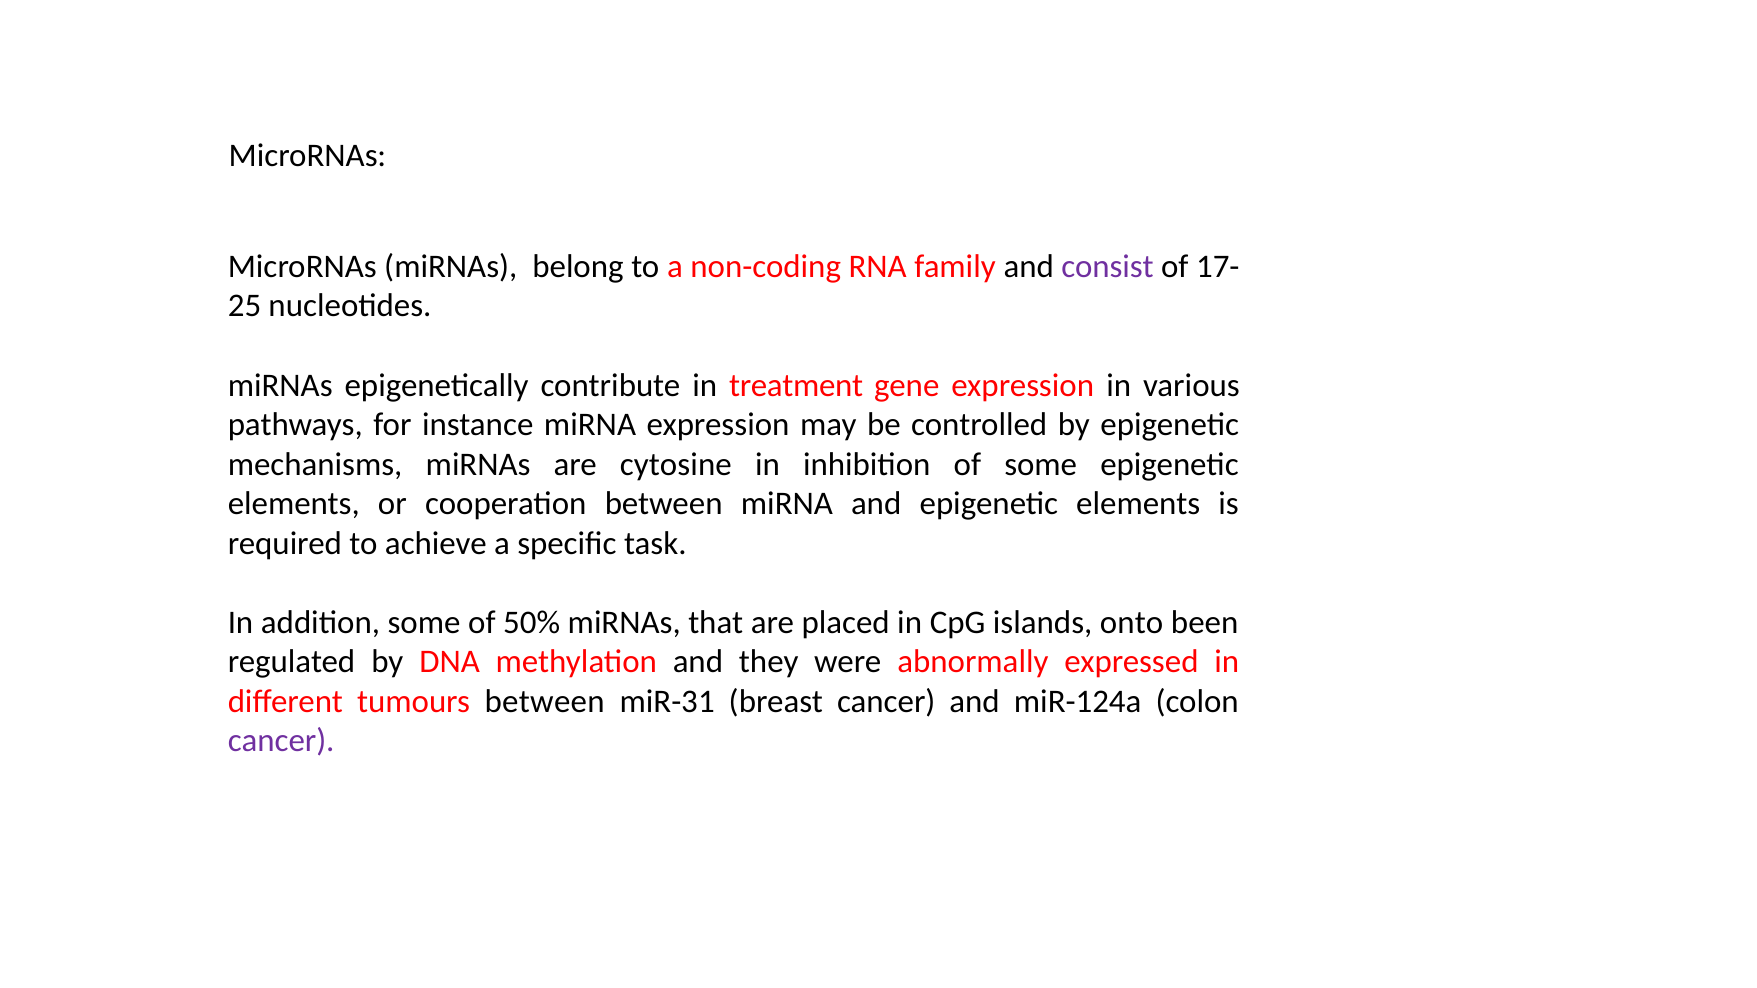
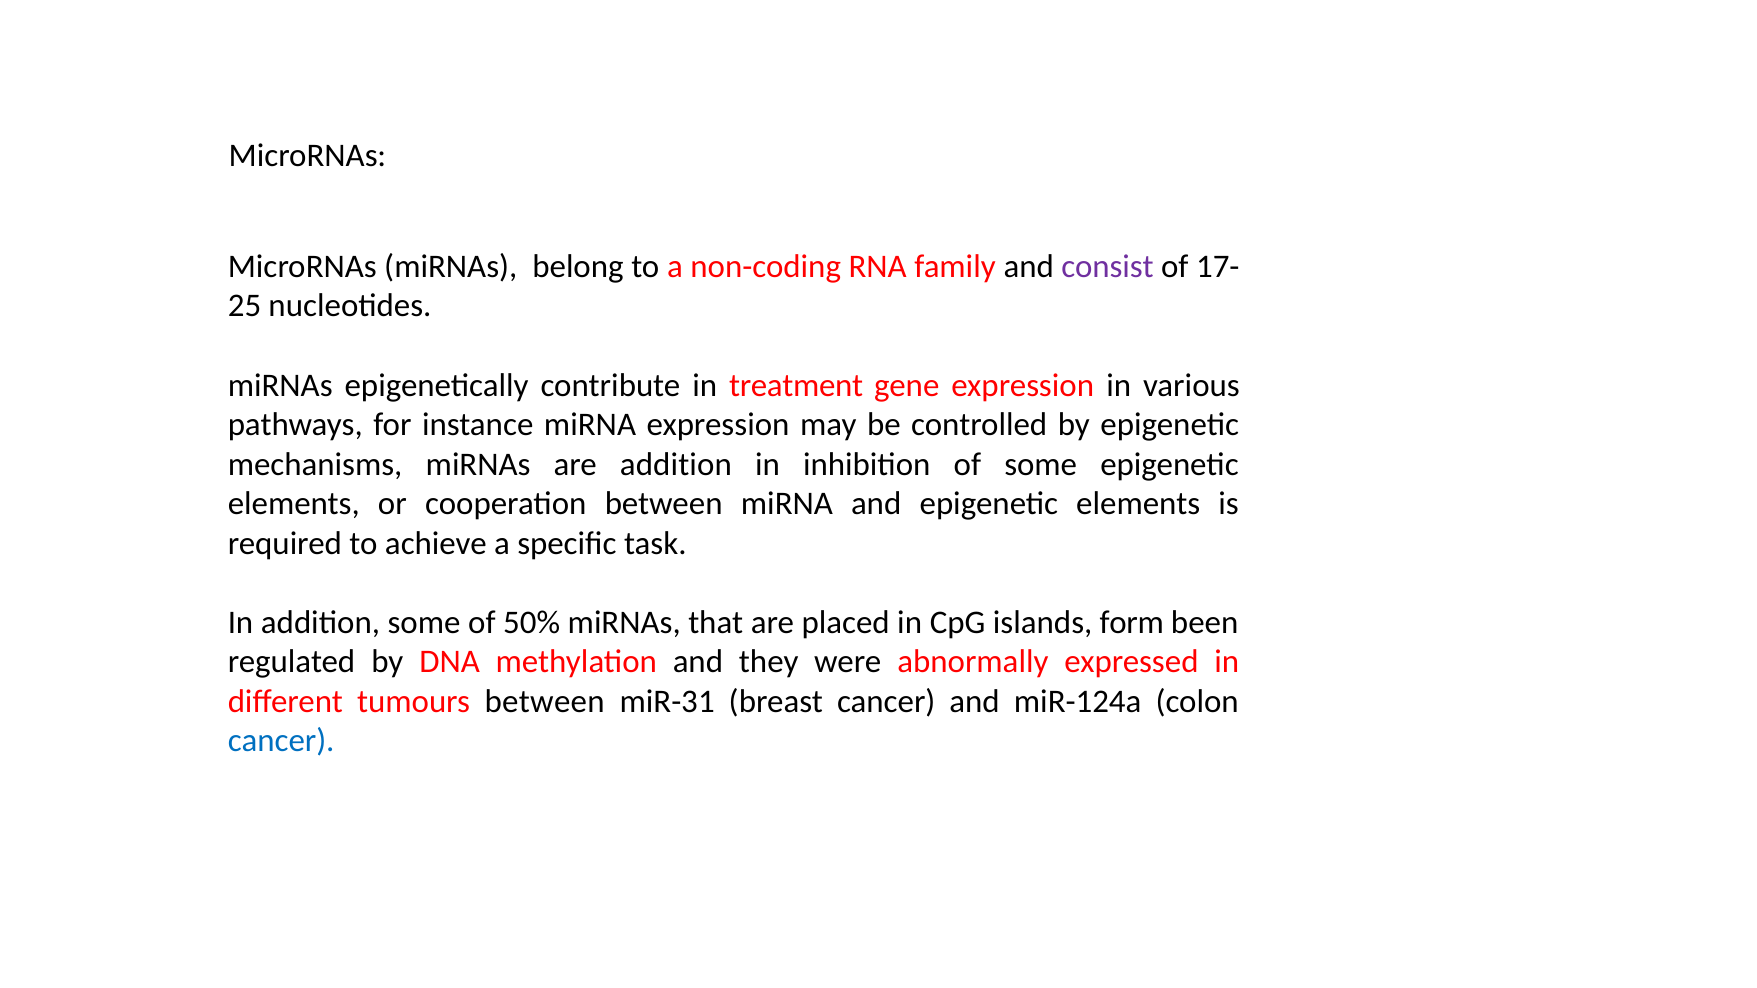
are cytosine: cytosine -> addition
onto: onto -> form
cancer at (281, 741) colour: purple -> blue
